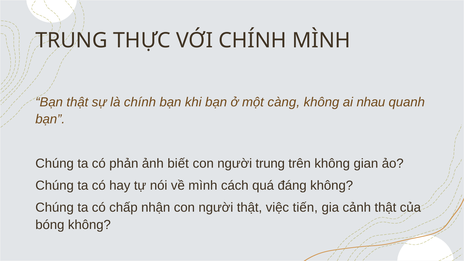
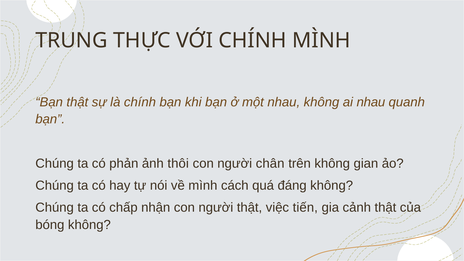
một càng: càng -> nhau
biết: biết -> thôi
người trung: trung -> chân
